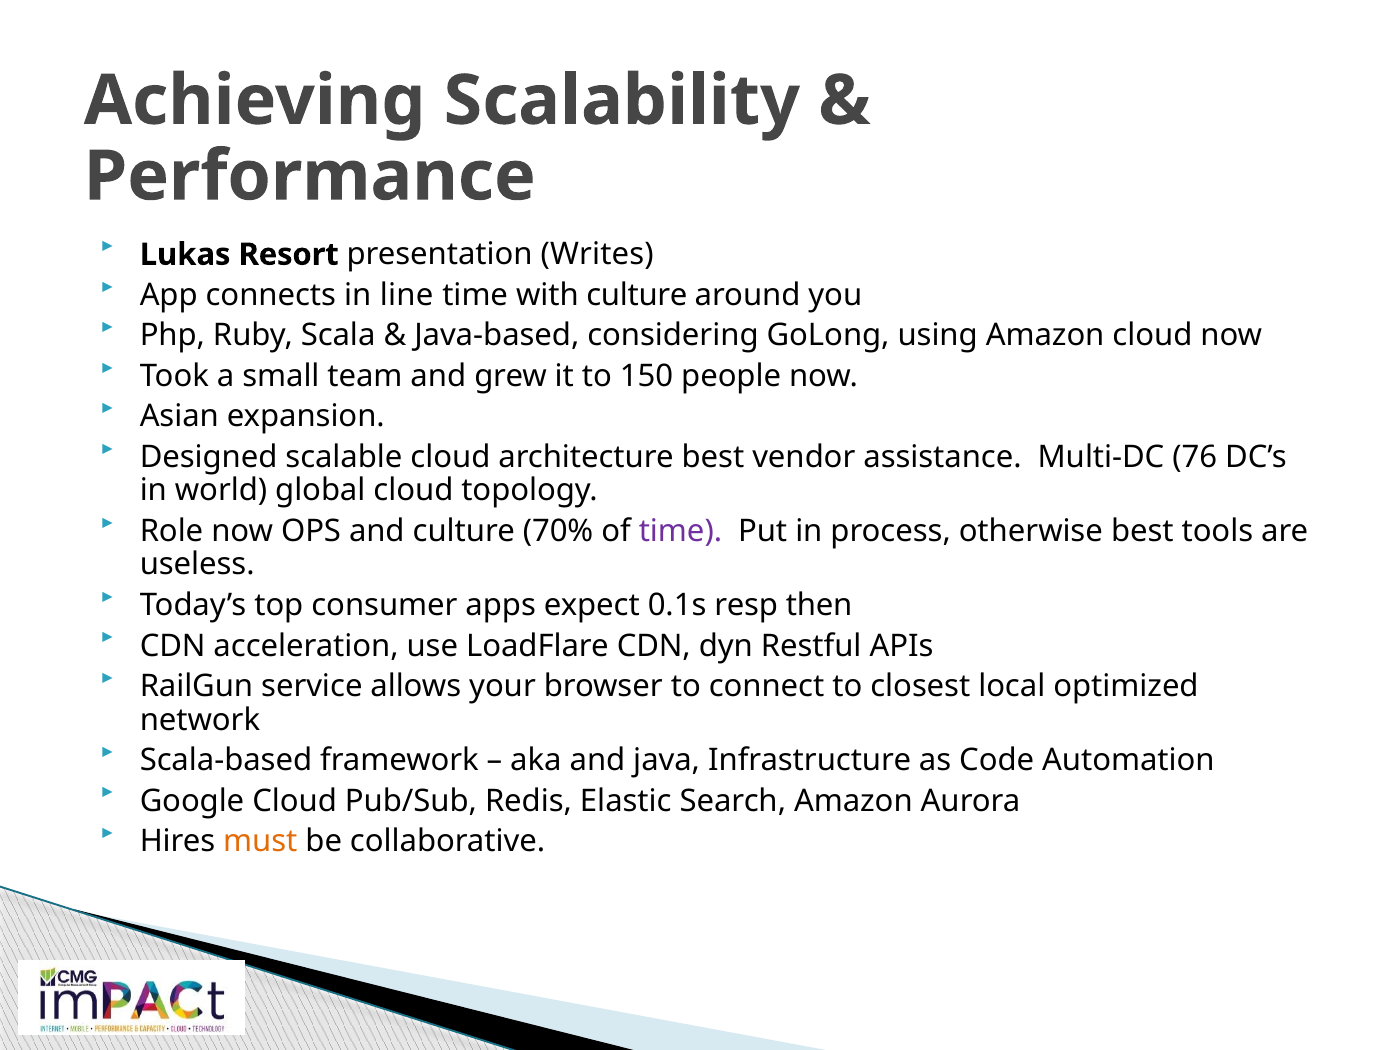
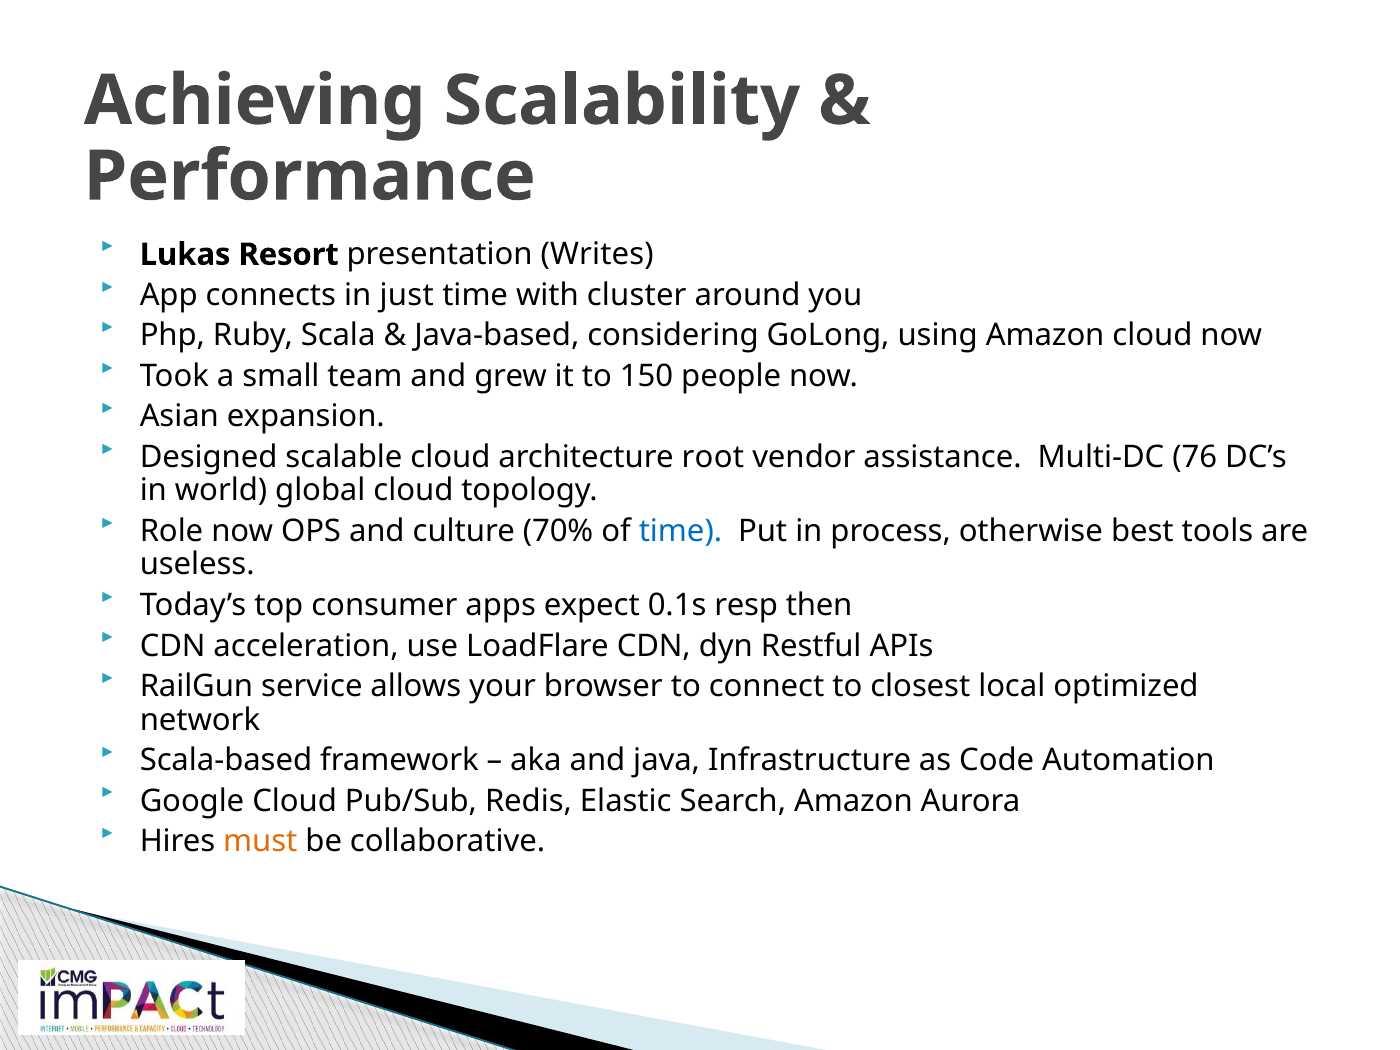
line: line -> just
with culture: culture -> cluster
architecture best: best -> root
time at (680, 531) colour: purple -> blue
